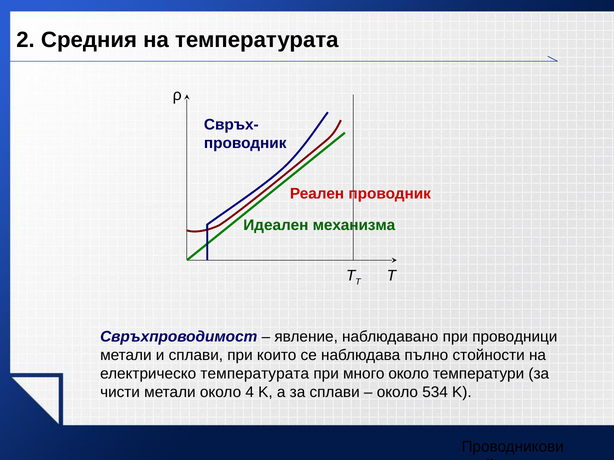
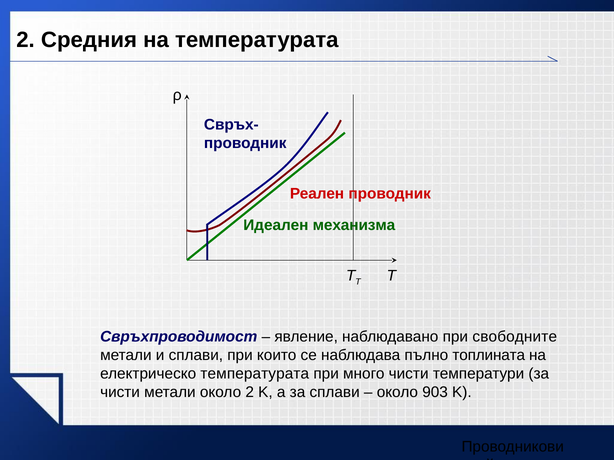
проводници: проводници -> свободните
стойности: стойности -> топлината
много около: около -> чисти
около 4: 4 -> 2
534: 534 -> 903
